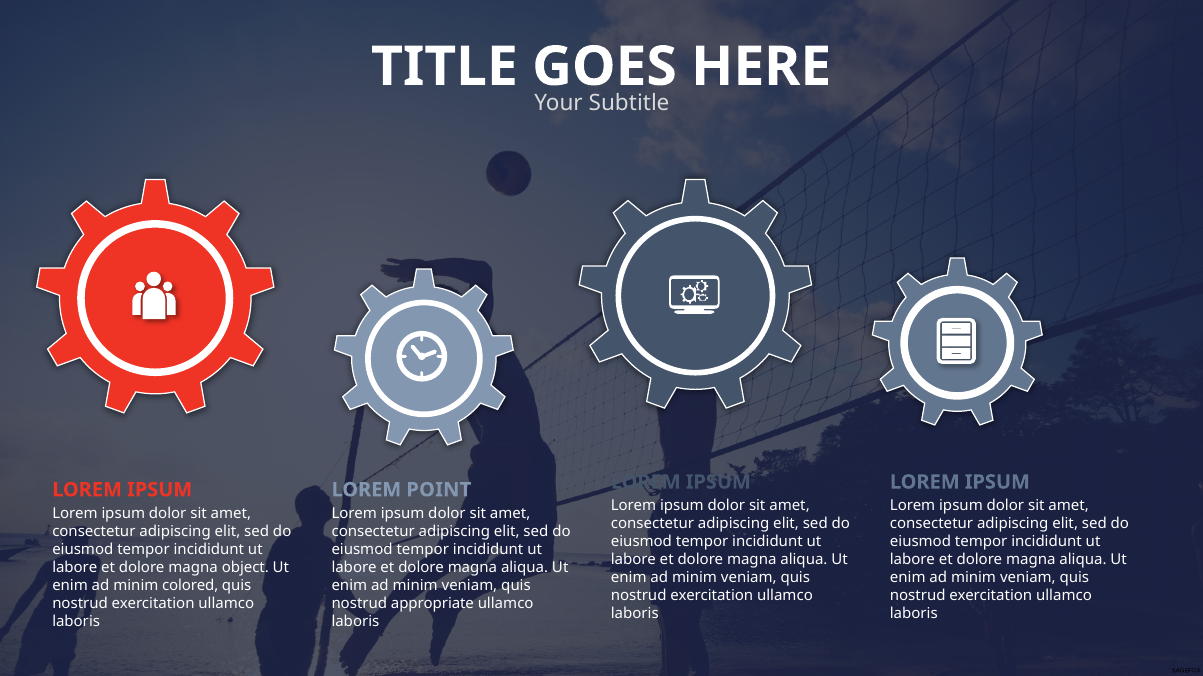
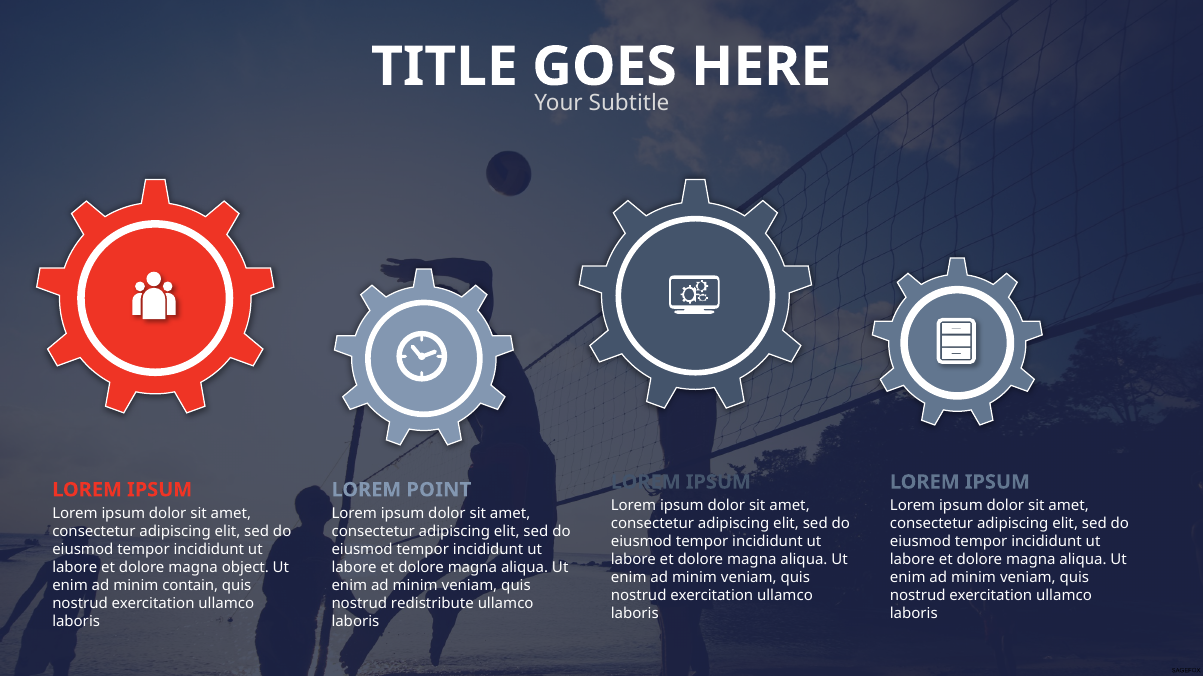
colored: colored -> contain
appropriate: appropriate -> redistribute
